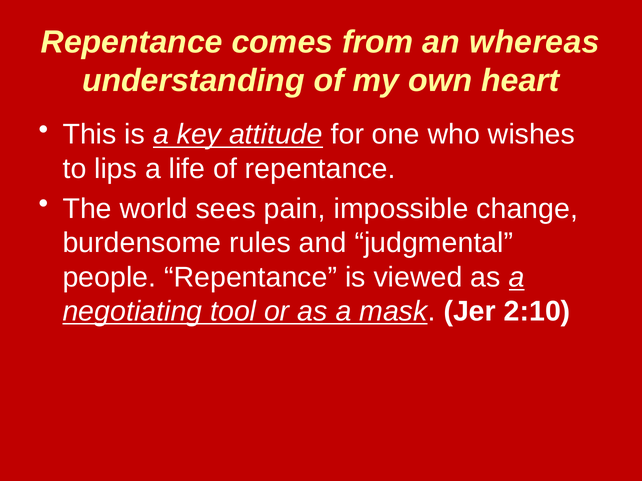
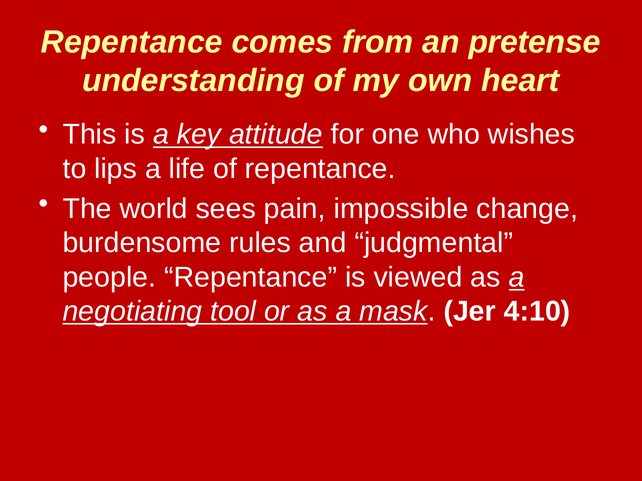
whereas: whereas -> pretense
2:10: 2:10 -> 4:10
